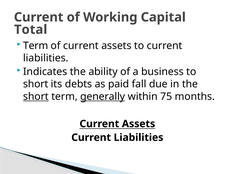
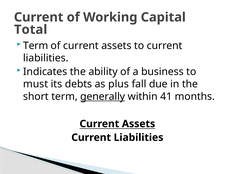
short at (36, 84): short -> must
paid: paid -> plus
short at (36, 96) underline: present -> none
75: 75 -> 41
